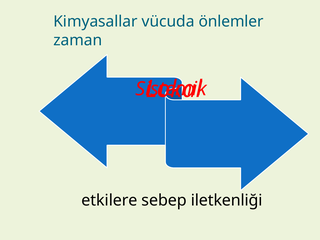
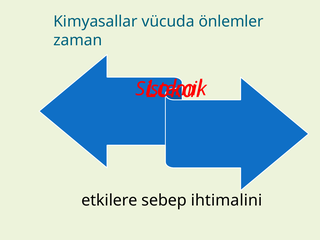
iletkenliği: iletkenliği -> ihtimalini
